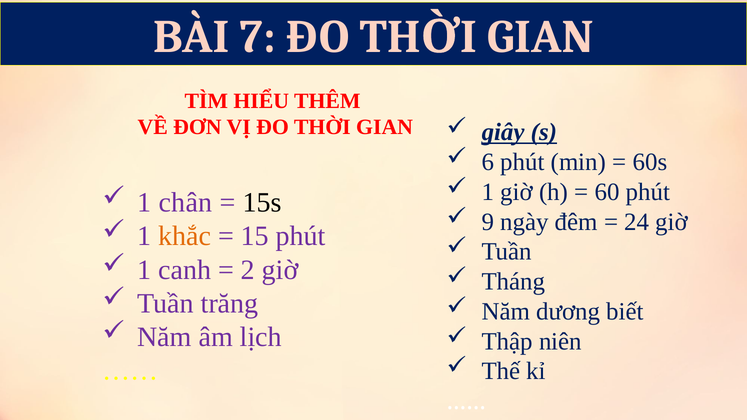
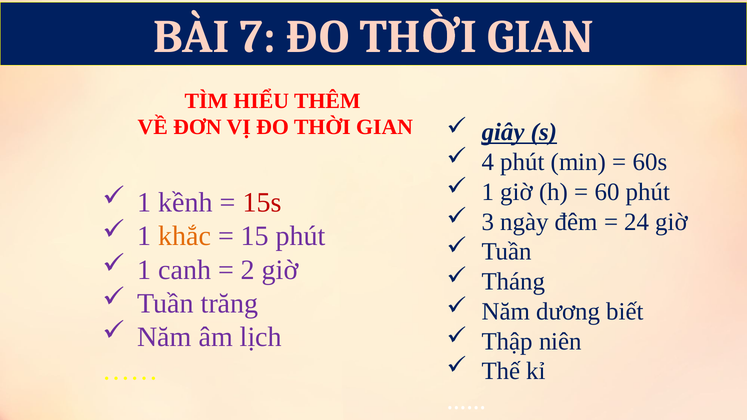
6: 6 -> 4
chân: chân -> kềnh
15s colour: black -> red
9: 9 -> 3
